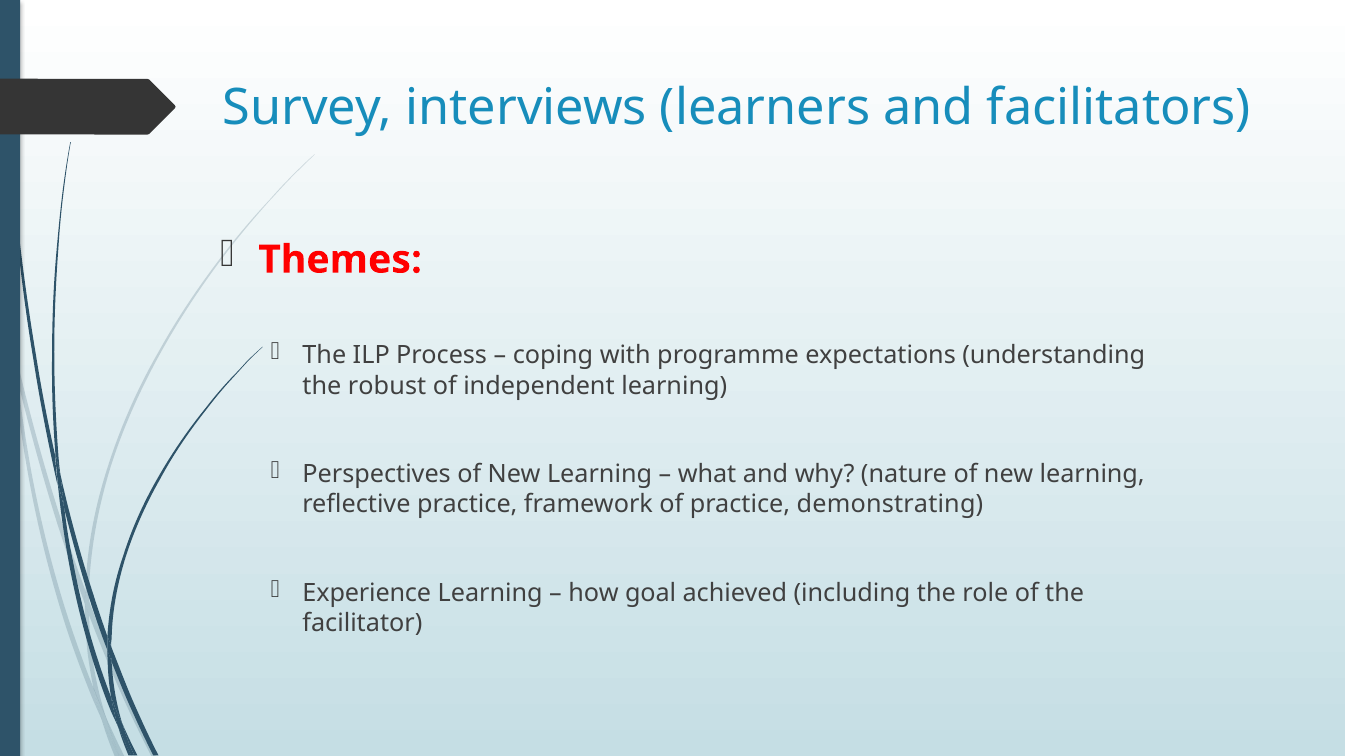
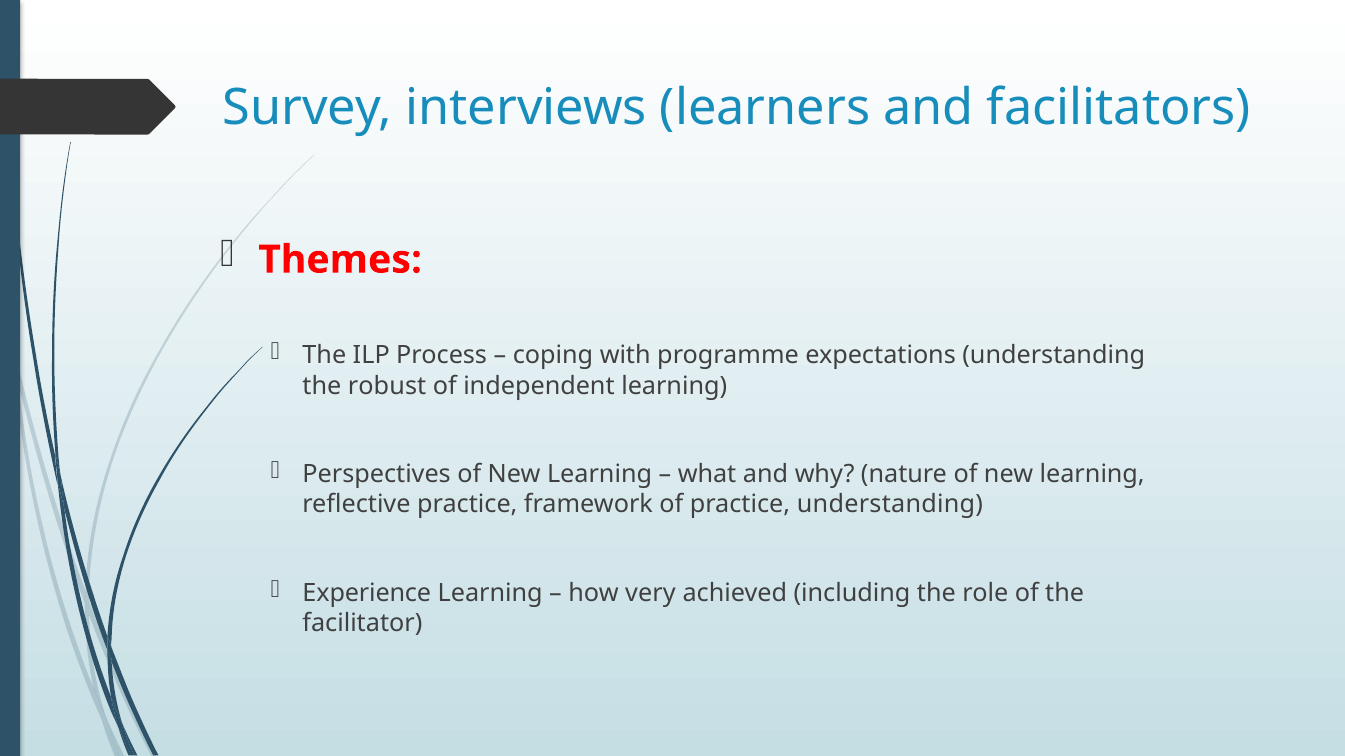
practice demonstrating: demonstrating -> understanding
goal: goal -> very
